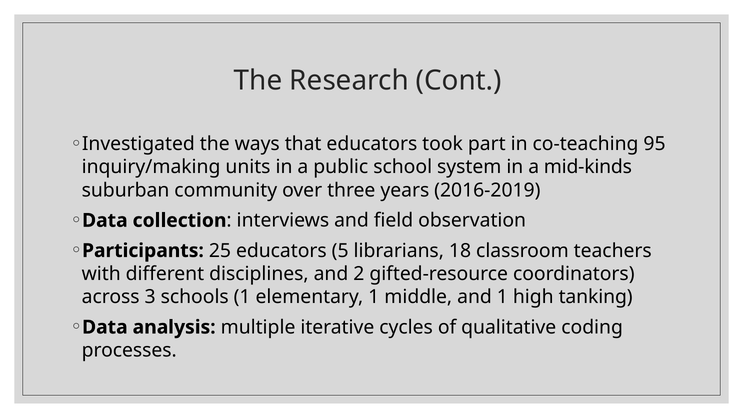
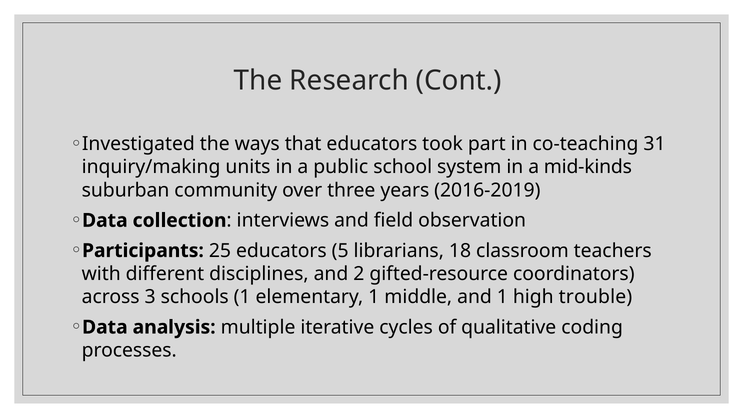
95: 95 -> 31
tanking: tanking -> trouble
